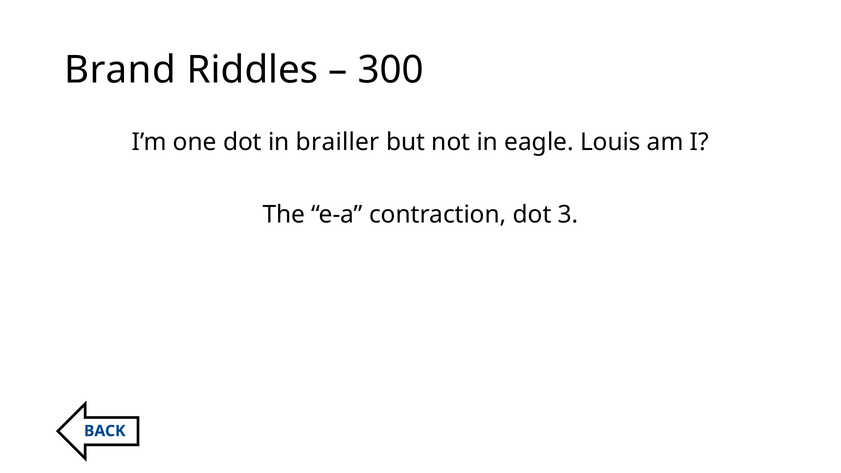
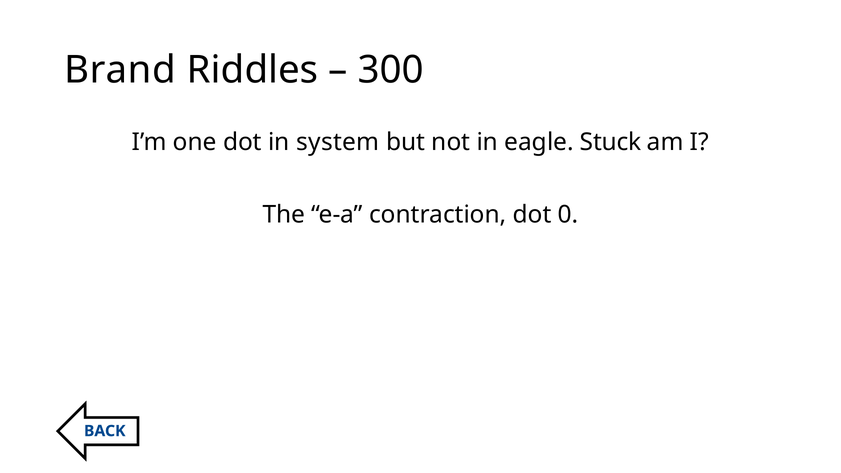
brailler: brailler -> system
Louis: Louis -> Stuck
3: 3 -> 0
